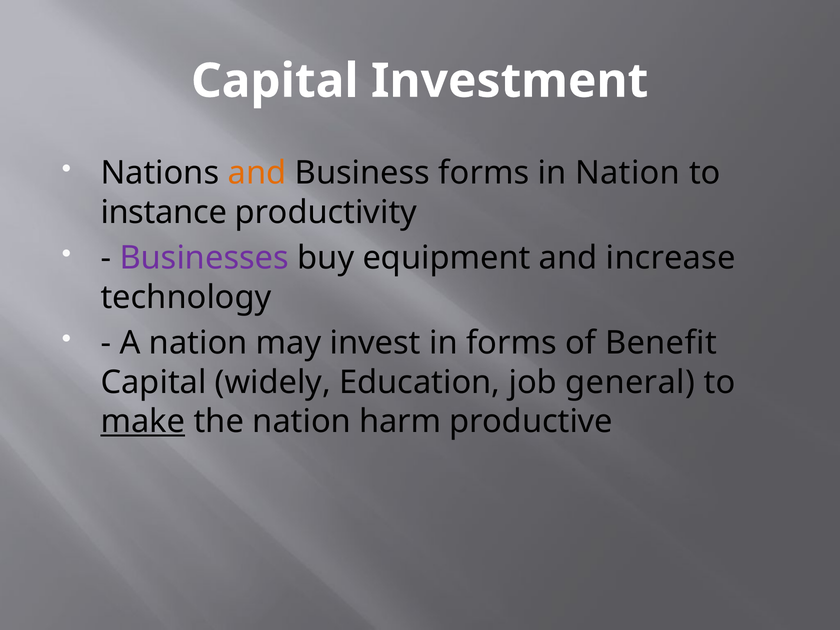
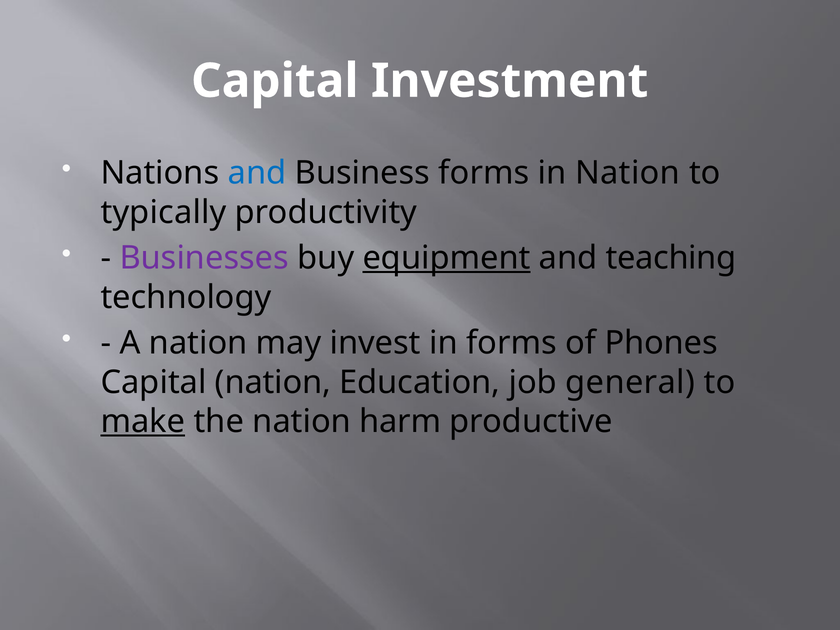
and at (257, 173) colour: orange -> blue
instance: instance -> typically
equipment underline: none -> present
increase: increase -> teaching
Benefit: Benefit -> Phones
Capital widely: widely -> nation
